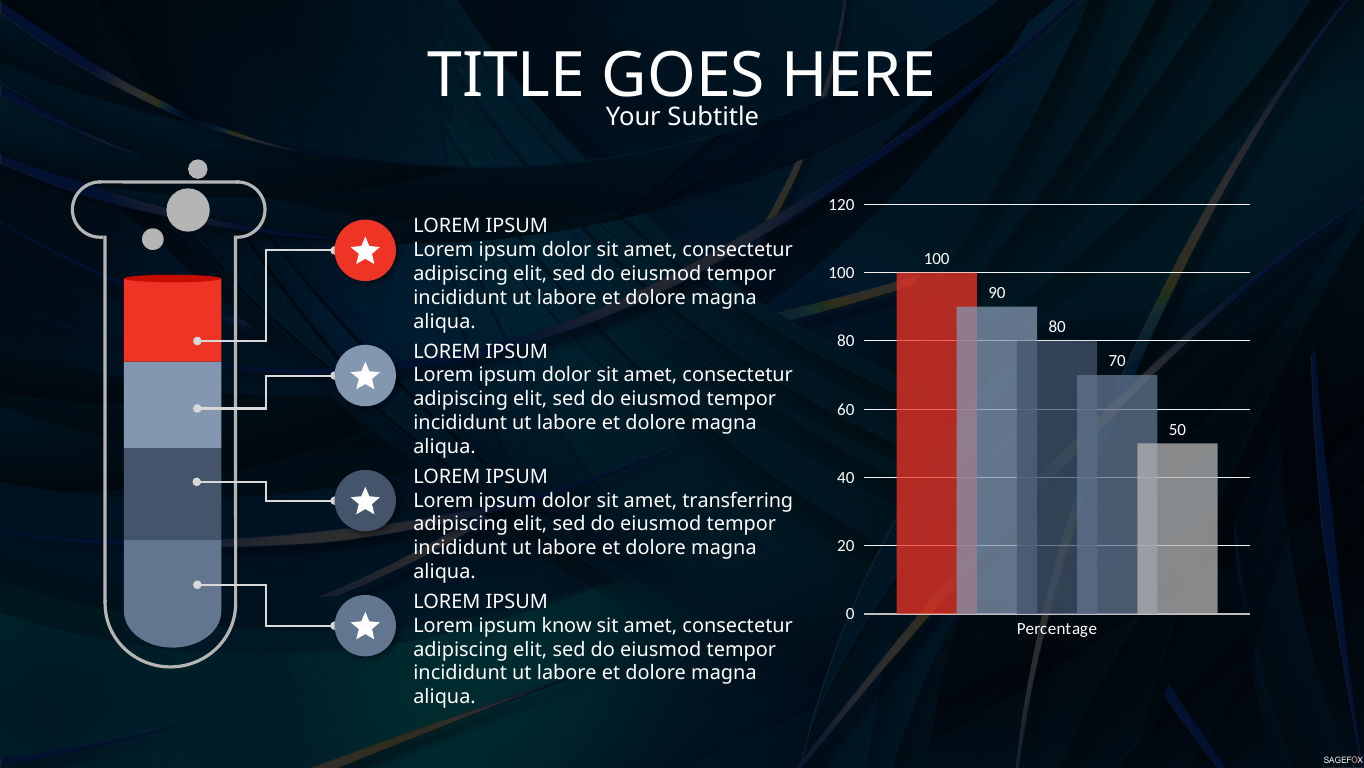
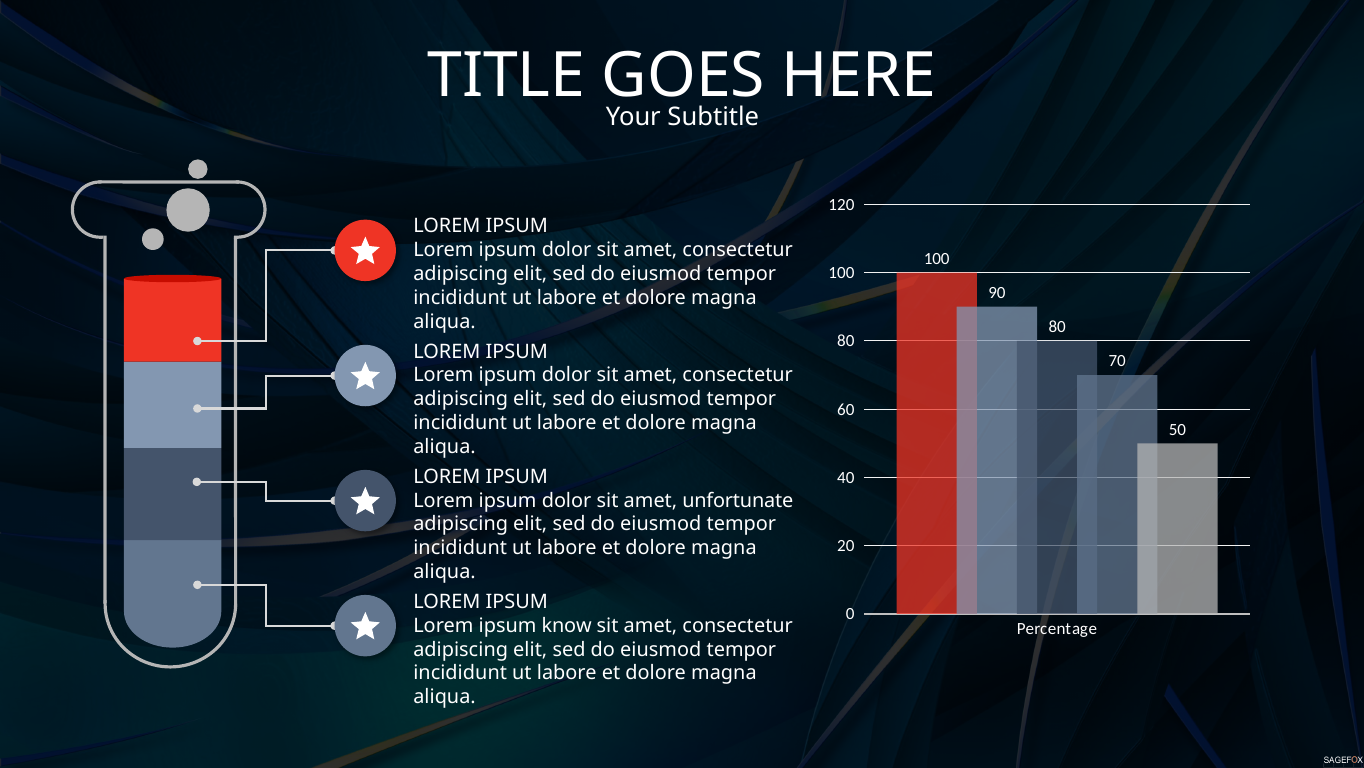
transferring: transferring -> unfortunate
